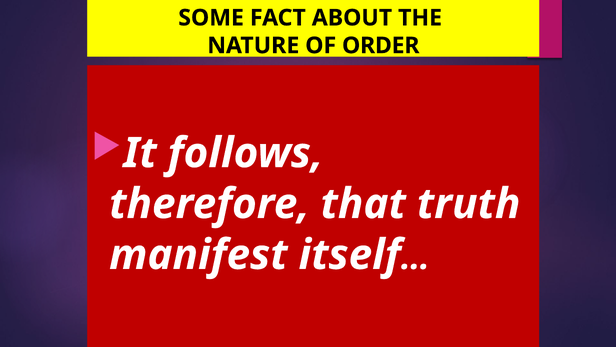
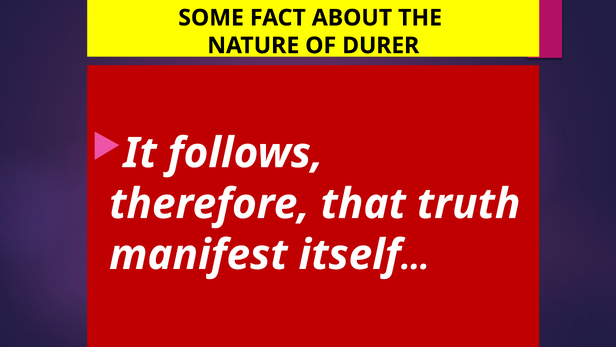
ORDER: ORDER -> DURER
